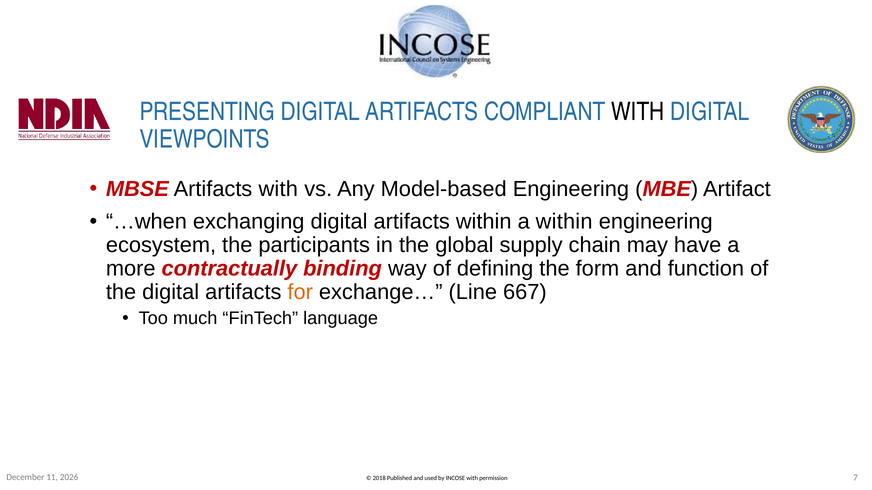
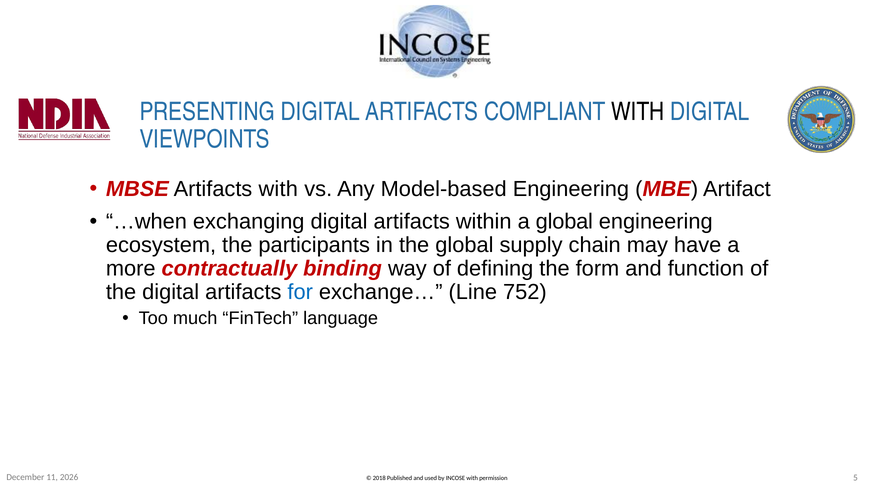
a within: within -> global
for colour: orange -> blue
667: 667 -> 752
7: 7 -> 5
